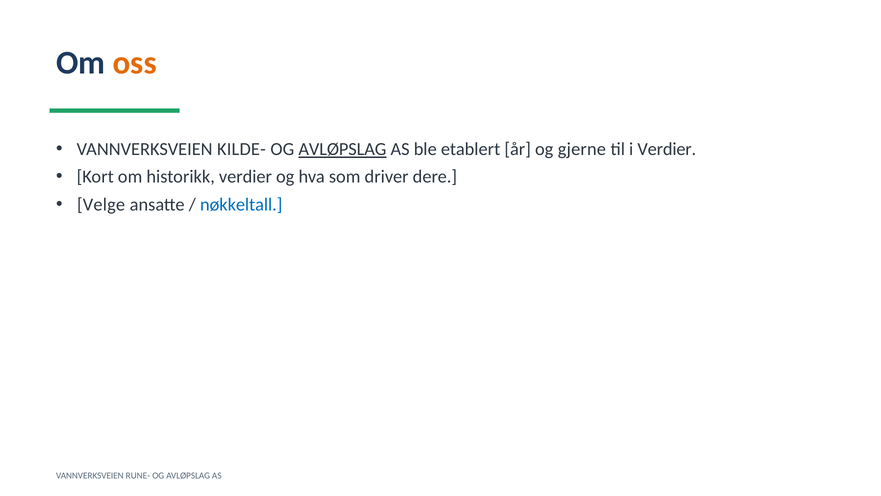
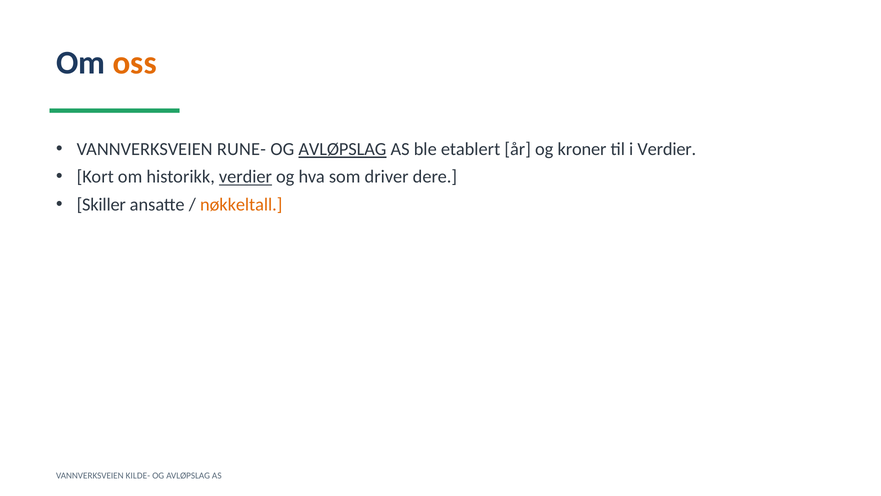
KILDE-: KILDE- -> RUNE-
gjerne: gjerne -> kroner
verdier at (245, 177) underline: none -> present
Velge: Velge -> Skiller
nøkkeltall colour: blue -> orange
RUNE-: RUNE- -> KILDE-
